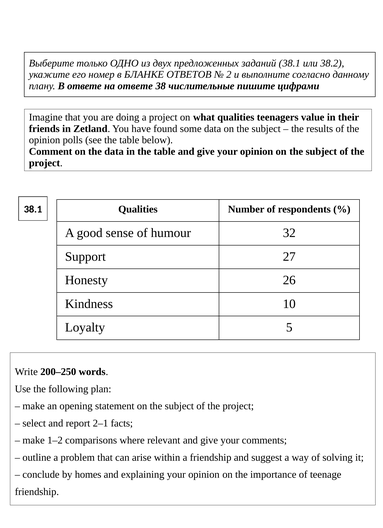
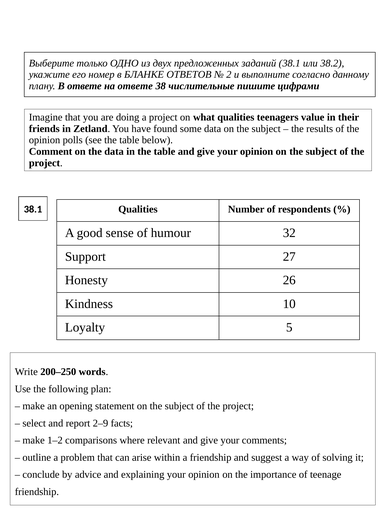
2–1: 2–1 -> 2–9
homes: homes -> advice
